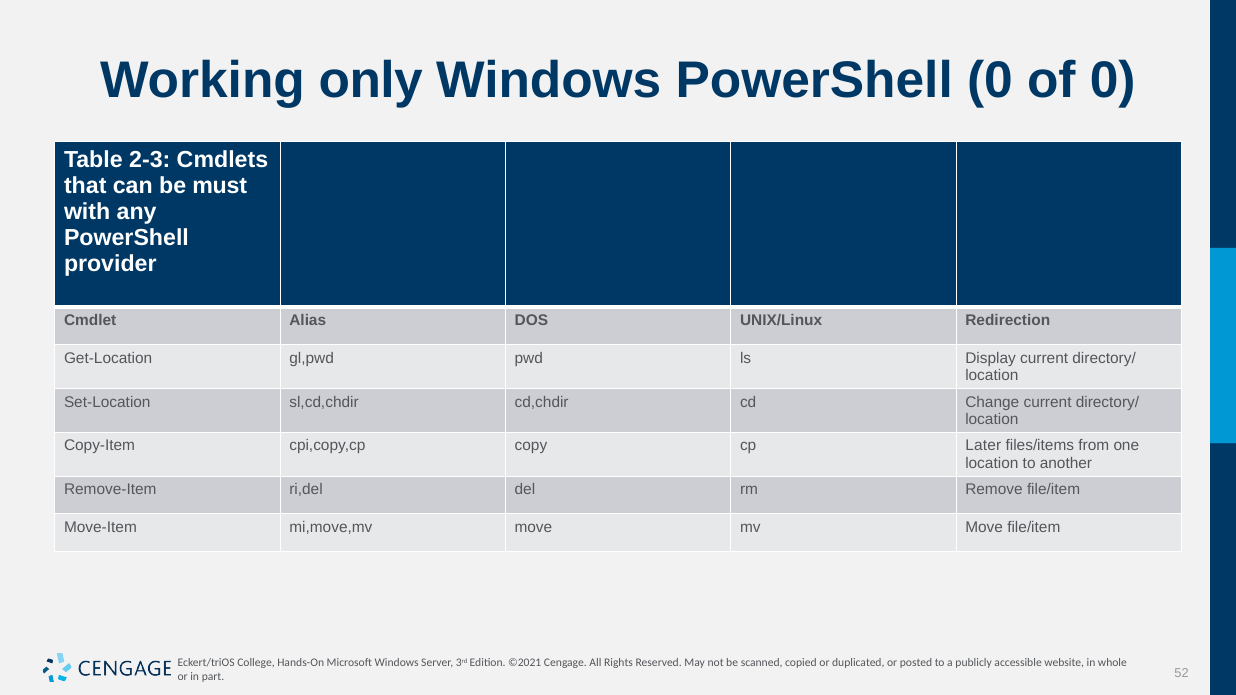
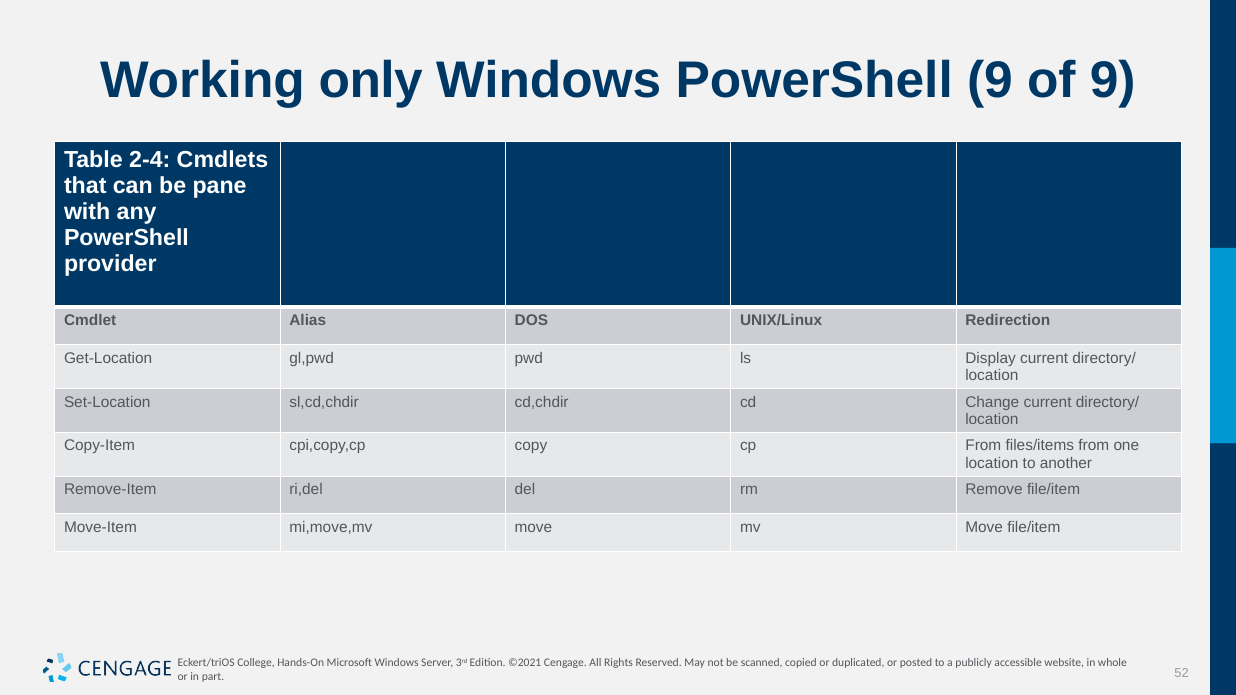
PowerShell 0: 0 -> 9
of 0: 0 -> 9
2-3: 2-3 -> 2-4
must: must -> pane
cp Later: Later -> From
